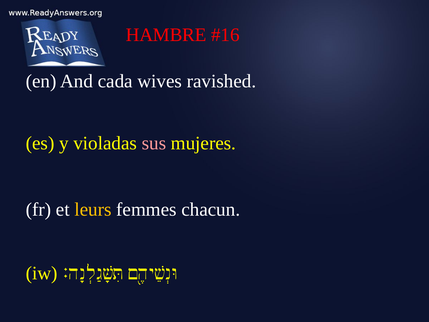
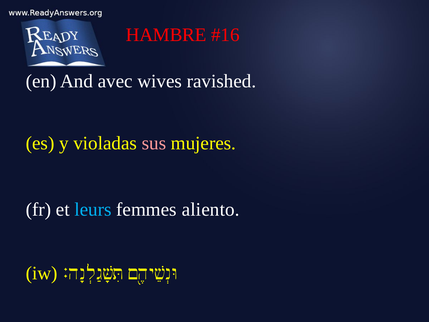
cada: cada -> avec
leurs colour: yellow -> light blue
chacun: chacun -> aliento
